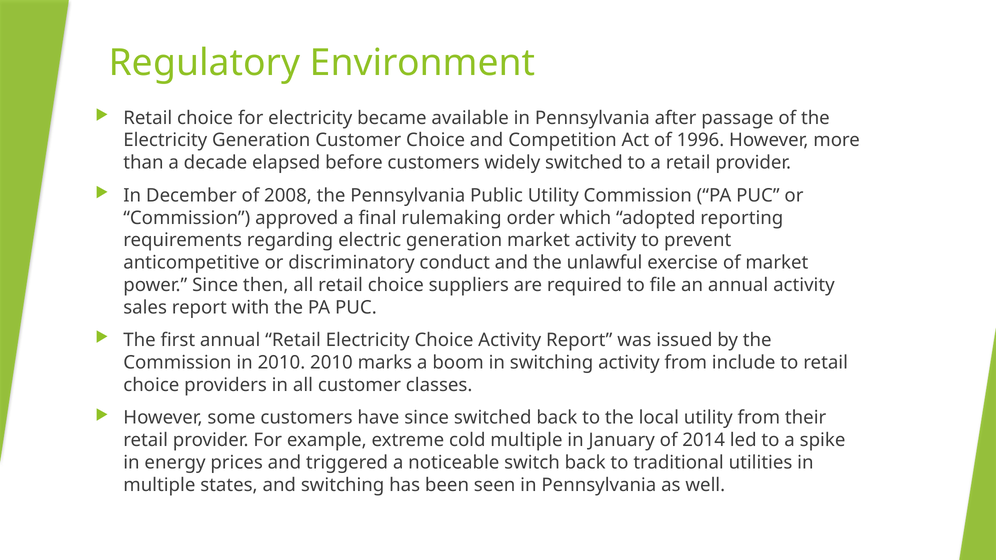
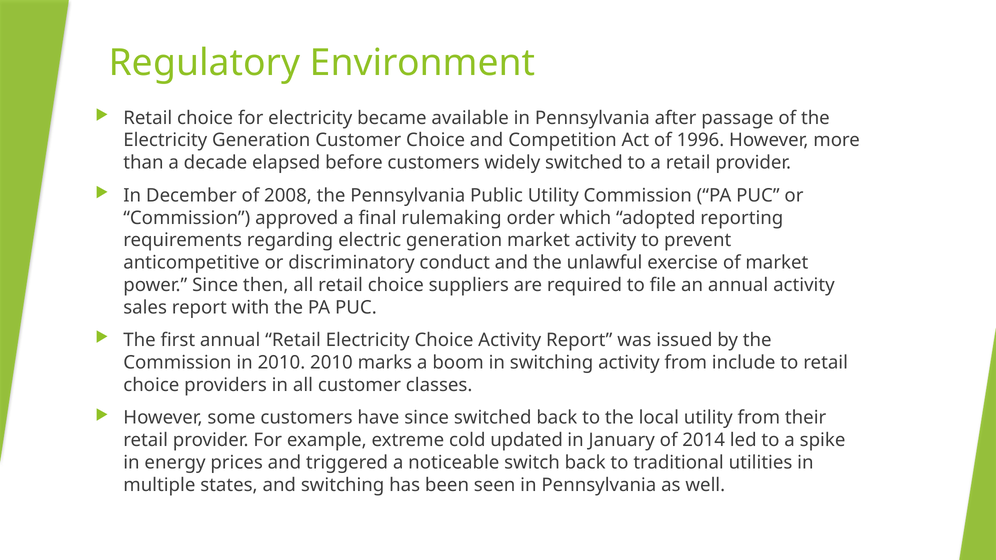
cold multiple: multiple -> updated
